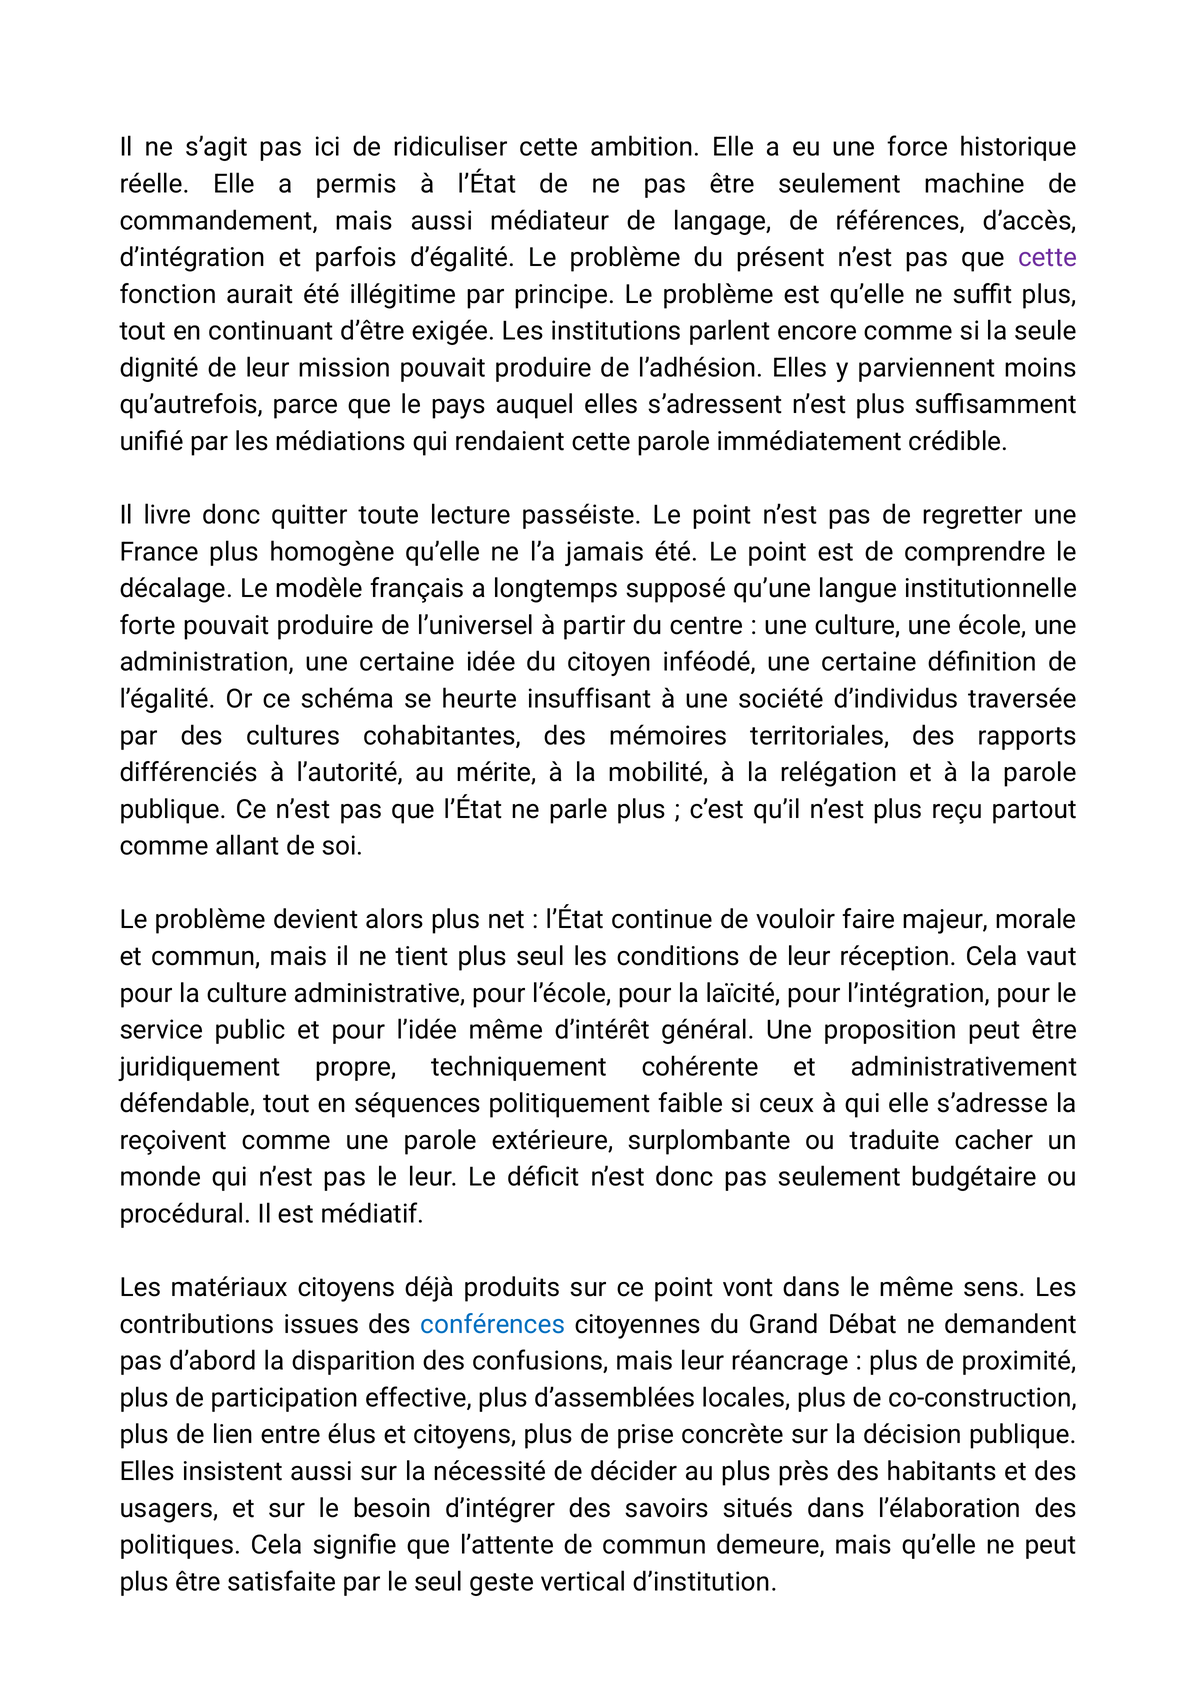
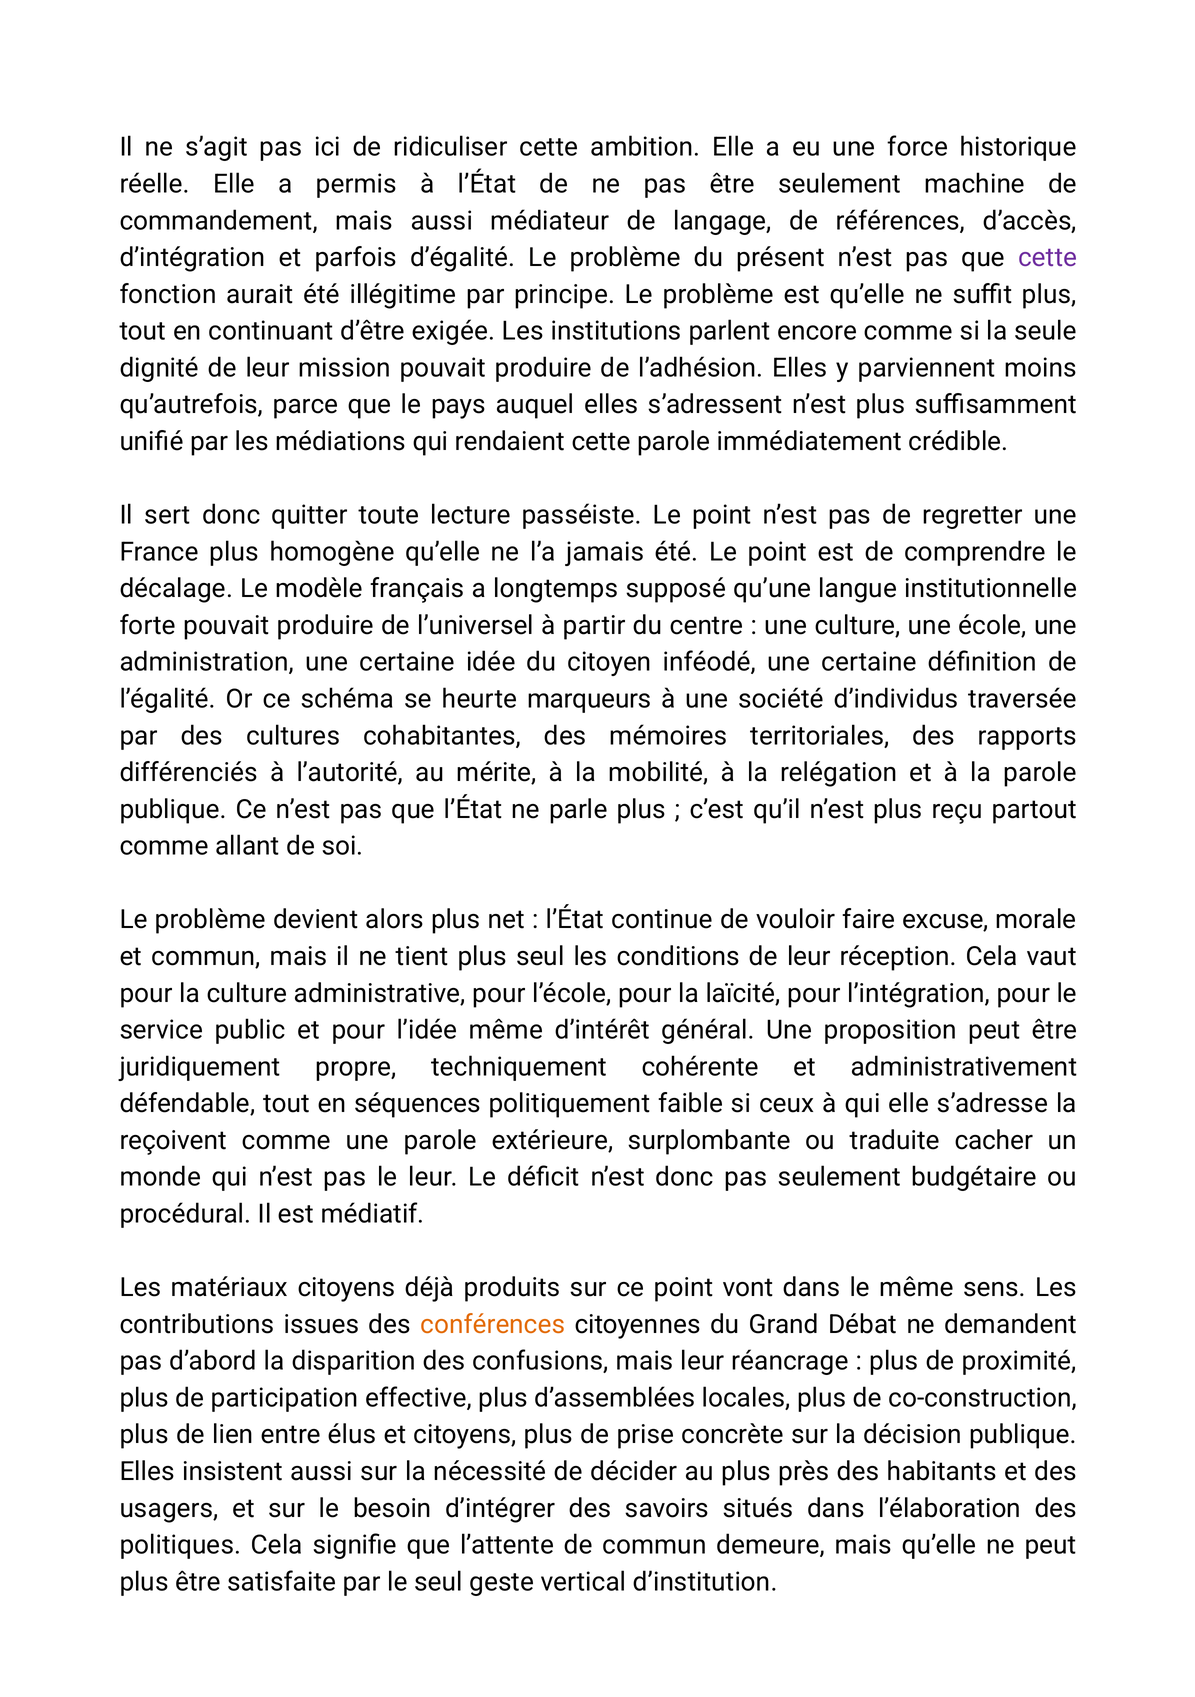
livre: livre -> sert
insuffisant: insuffisant -> marqueurs
majeur: majeur -> excuse
conférences colour: blue -> orange
